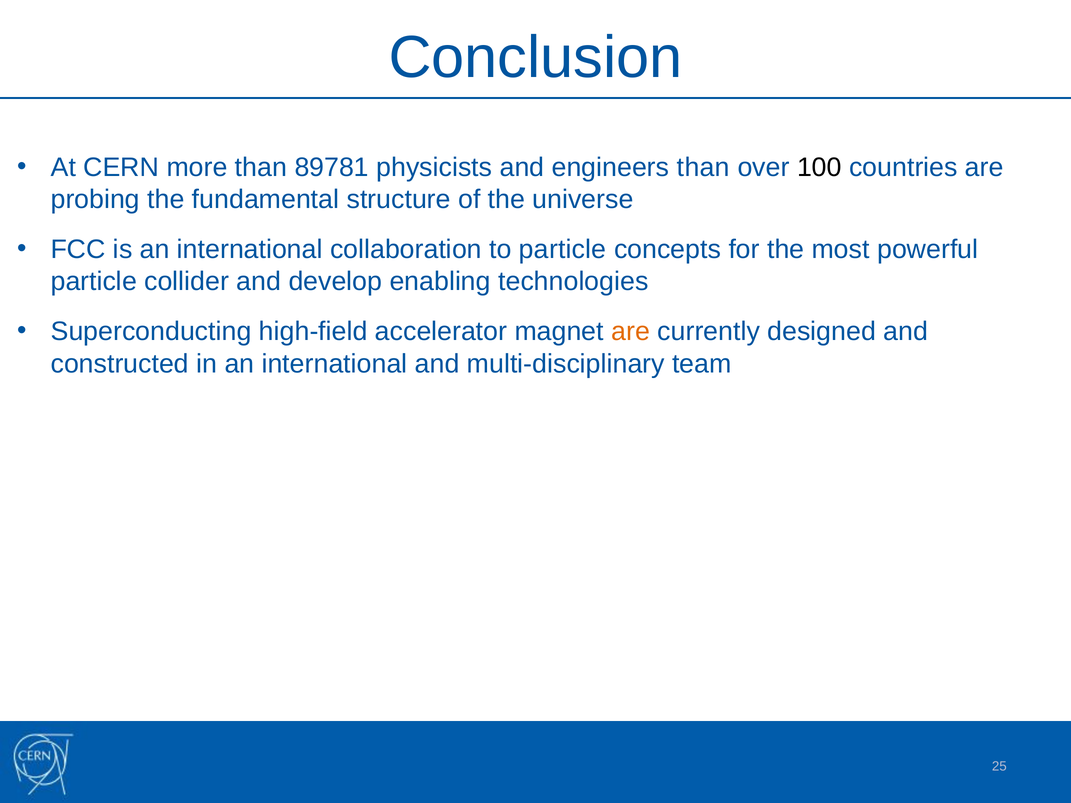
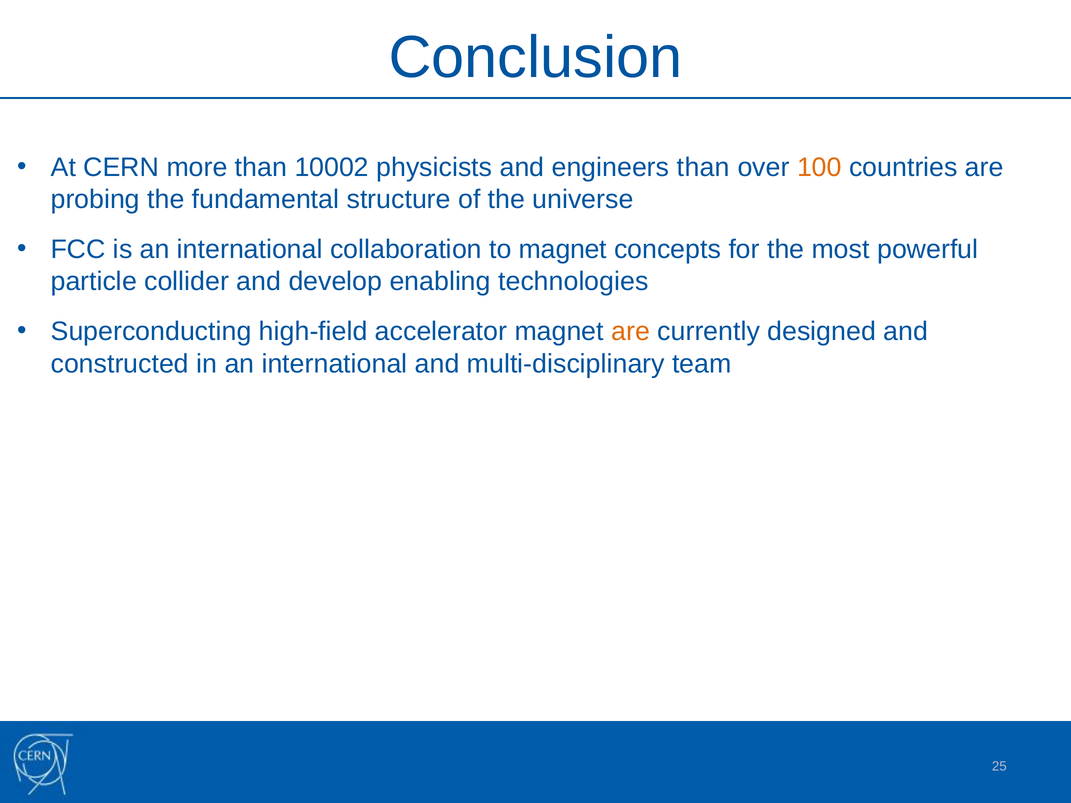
89781: 89781 -> 10002
100 colour: black -> orange
to particle: particle -> magnet
